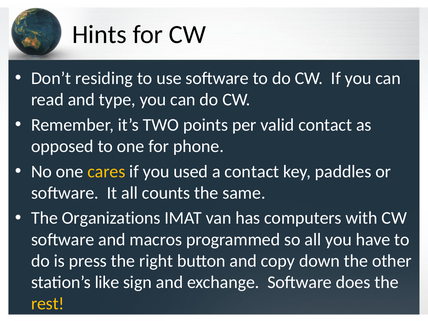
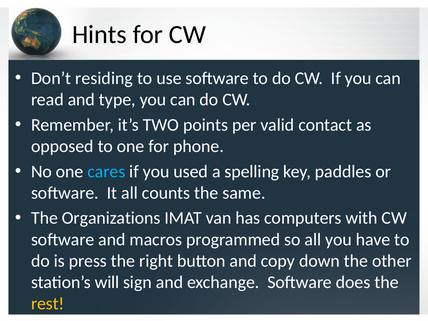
cares colour: yellow -> light blue
a contact: contact -> spelling
like: like -> will
